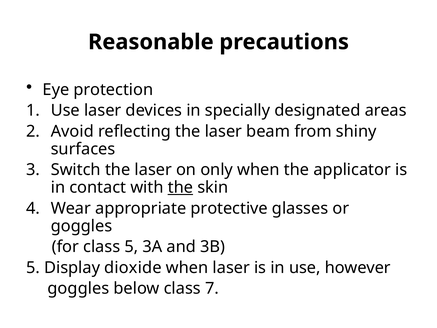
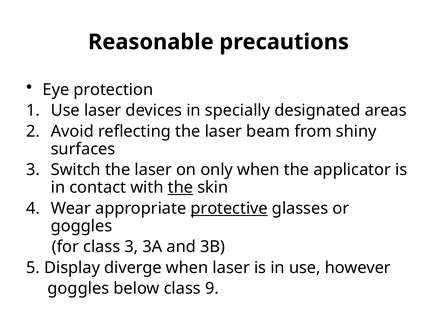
protective underline: none -> present
class 5: 5 -> 3
dioxide: dioxide -> diverge
7: 7 -> 9
